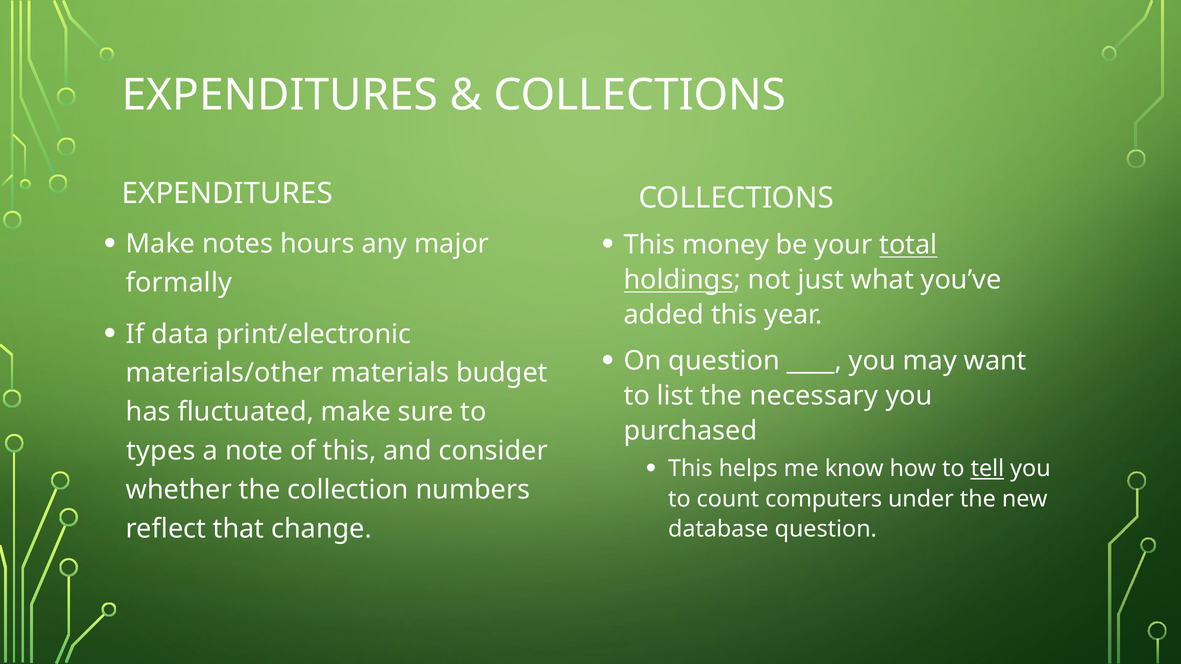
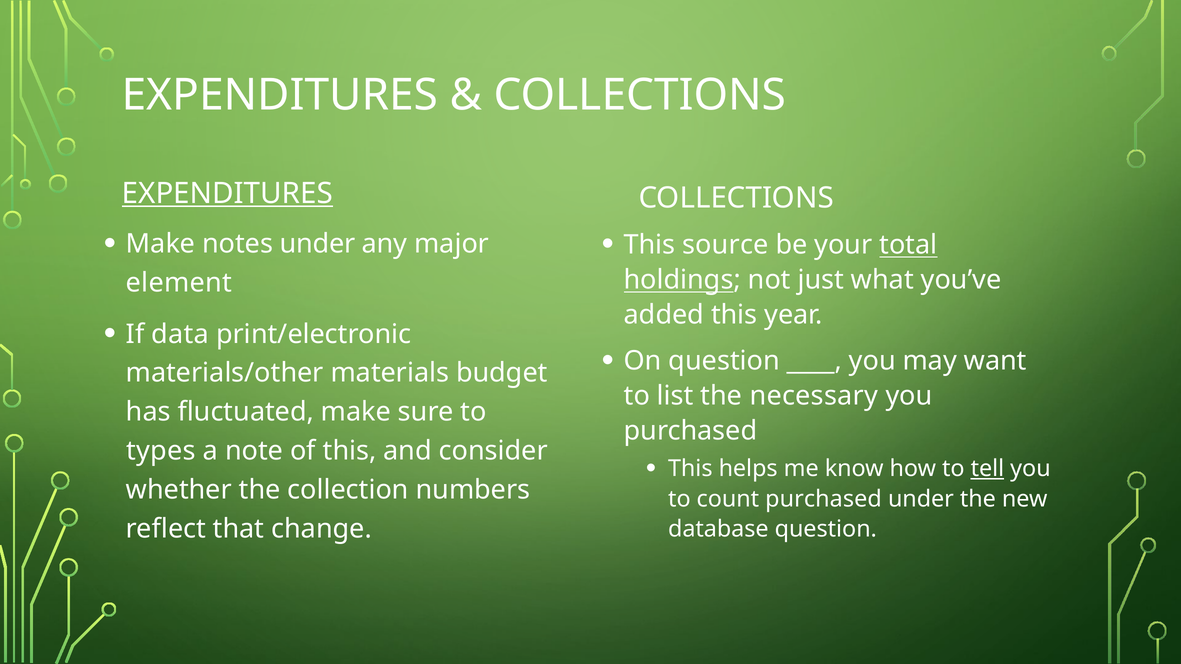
EXPENDITURES at (227, 194) underline: none -> present
notes hours: hours -> under
money: money -> source
formally: formally -> element
count computers: computers -> purchased
